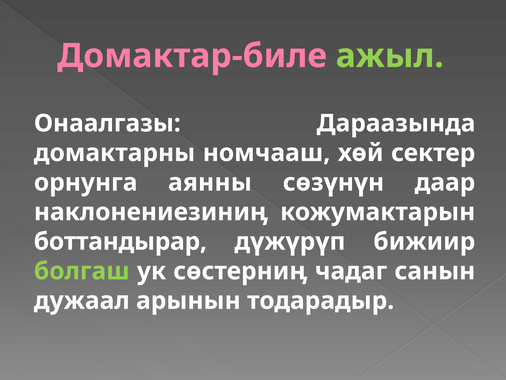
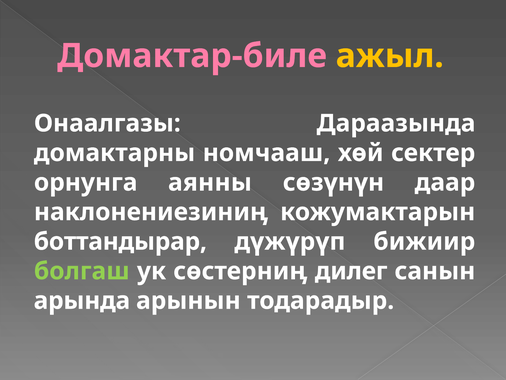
ажыл colour: light green -> yellow
чадаг: чадаг -> дилег
дужаал: дужаал -> арында
